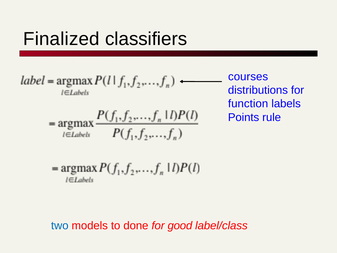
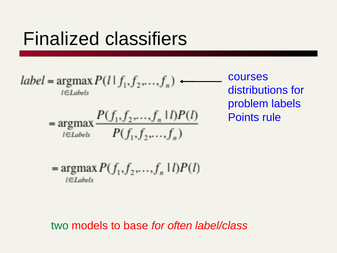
function: function -> problem
two colour: blue -> green
done: done -> base
good: good -> often
